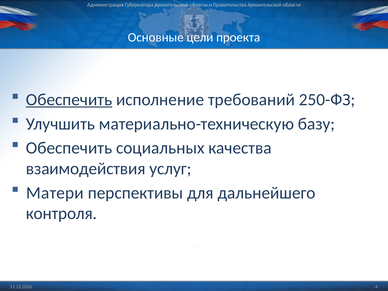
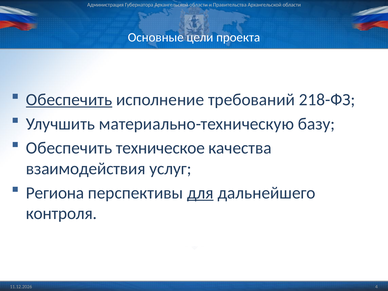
250-ФЗ: 250-ФЗ -> 218-ФЗ
социальных: социальных -> техническое
Матери: Матери -> Региона
для underline: none -> present
